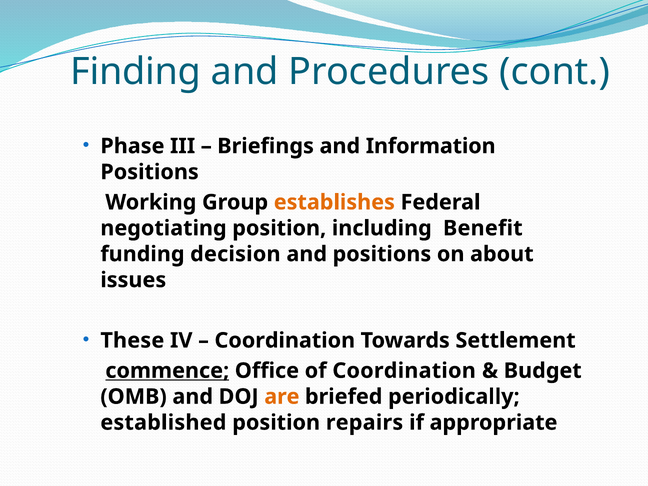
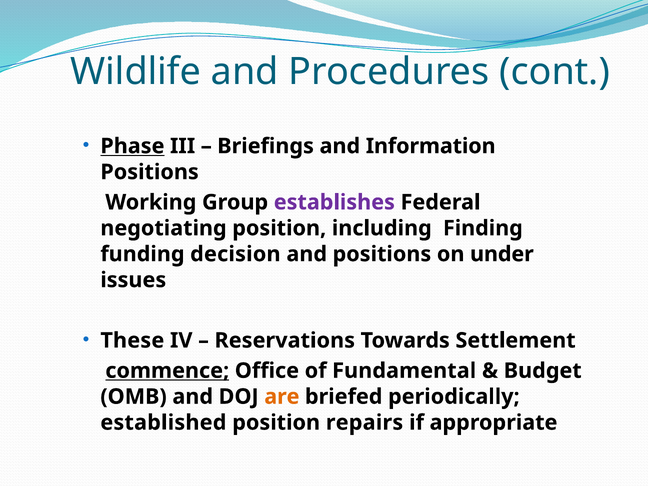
Finding: Finding -> Wildlife
Phase underline: none -> present
establishes colour: orange -> purple
Benefit: Benefit -> Finding
about: about -> under
Coordination at (285, 340): Coordination -> Reservations
of Coordination: Coordination -> Fundamental
